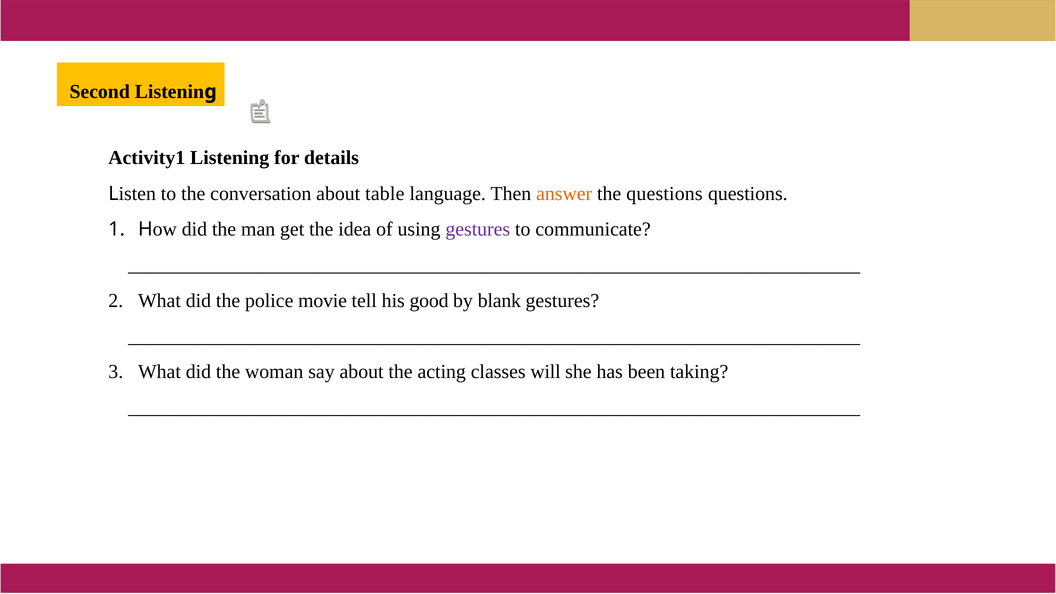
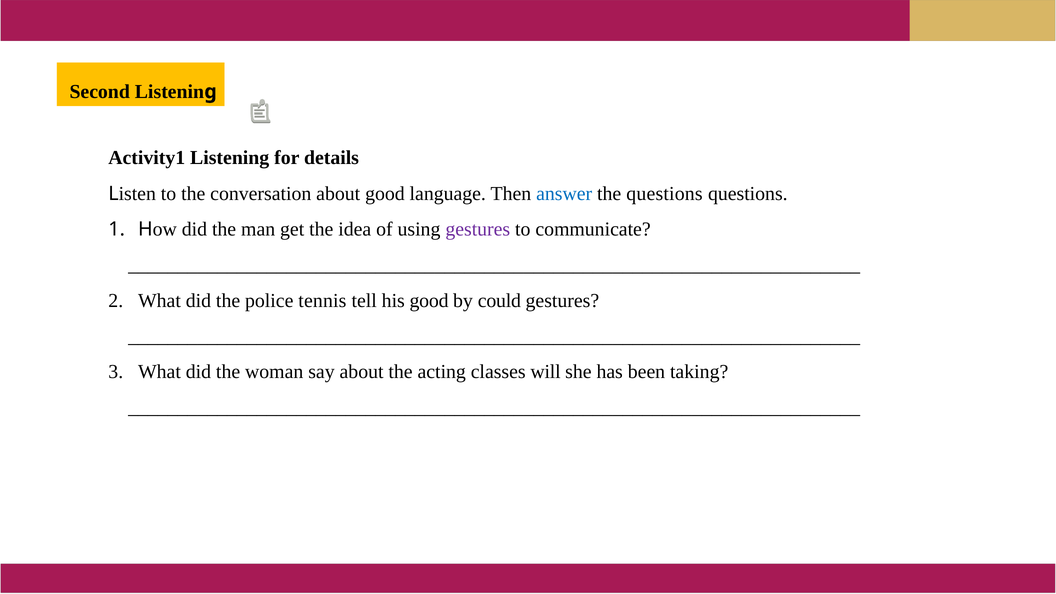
about table: table -> good
answer colour: orange -> blue
movie: movie -> tennis
blank: blank -> could
